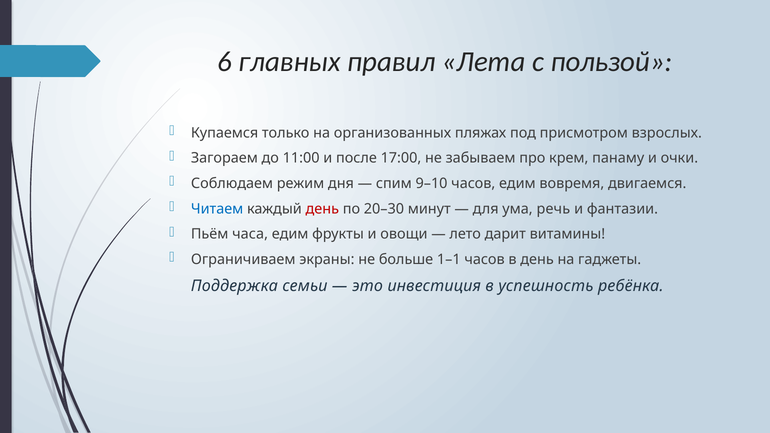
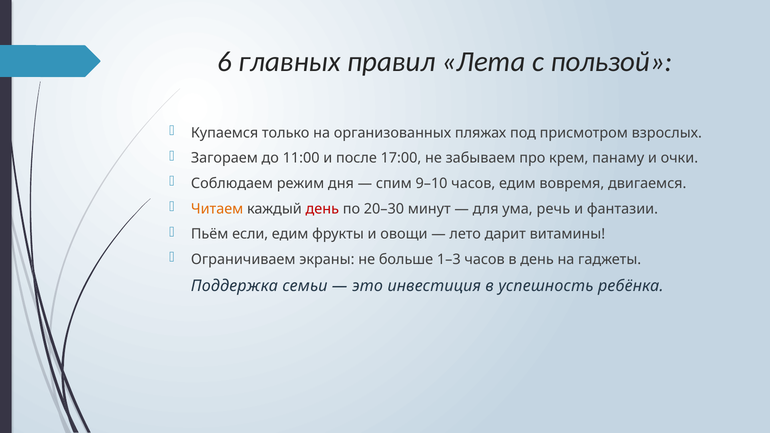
Читаем colour: blue -> orange
часа: часа -> если
1–1: 1–1 -> 1–3
